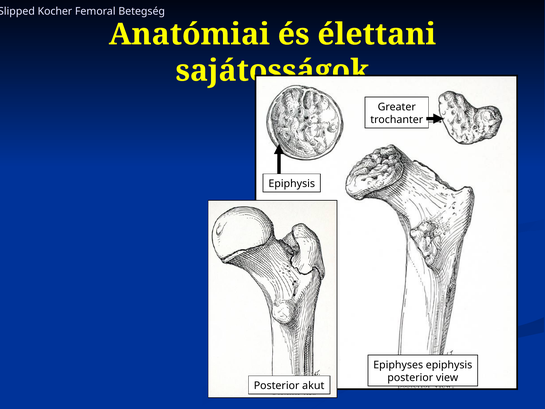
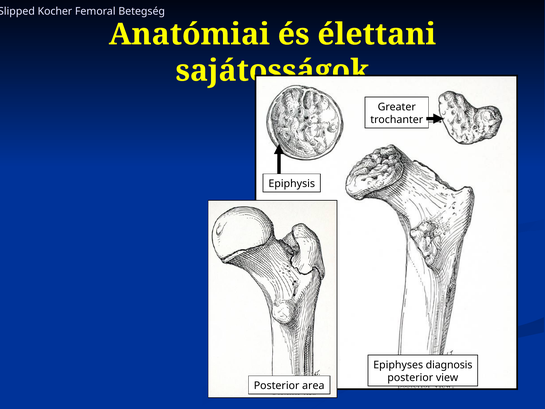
Epiphyses epiphysis: epiphysis -> diagnosis
akut: akut -> area
